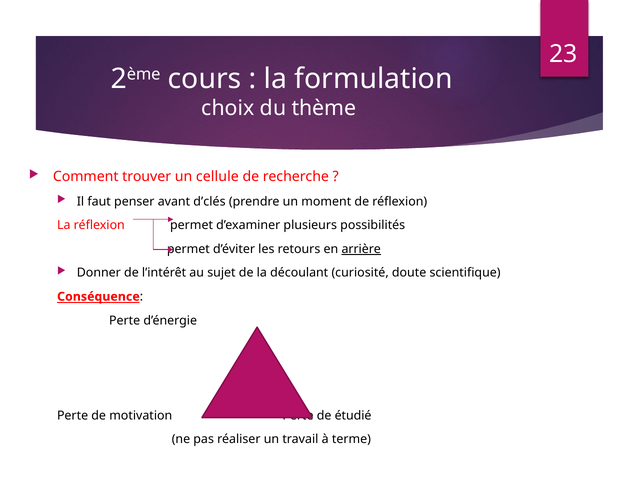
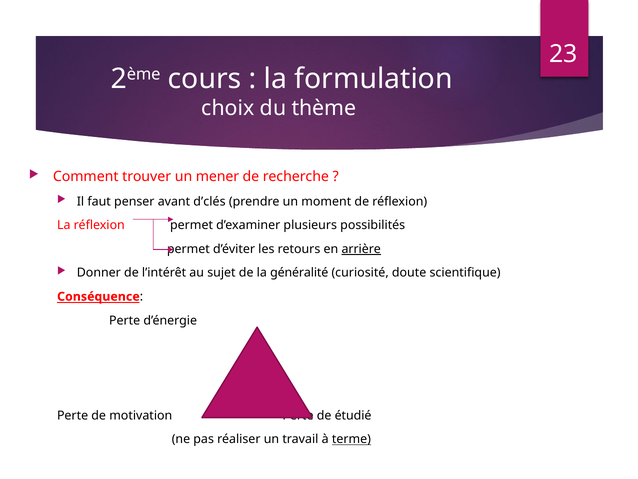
cellule: cellule -> mener
découlant: découlant -> généralité
terme underline: none -> present
